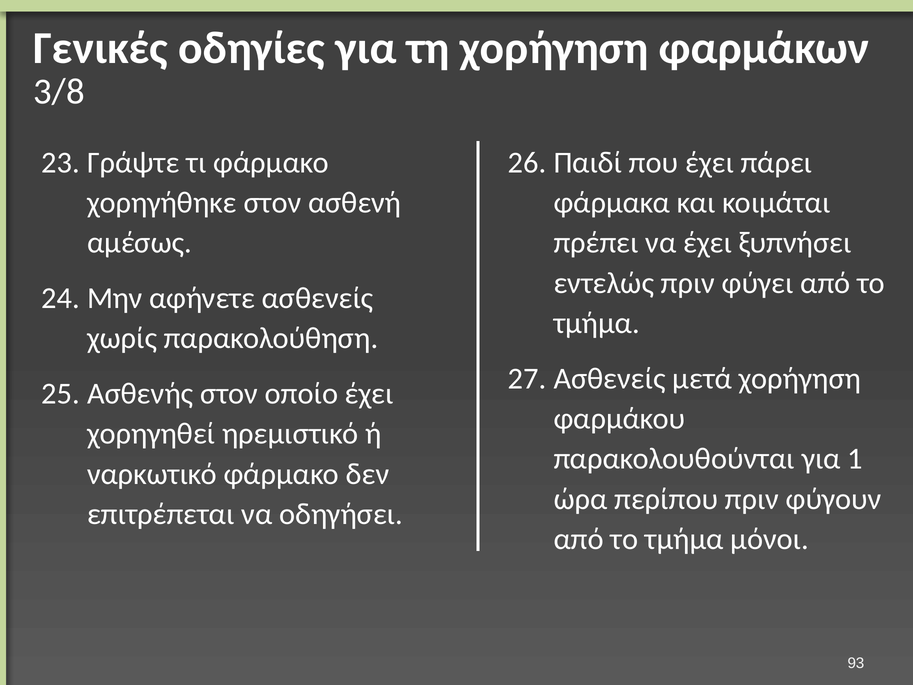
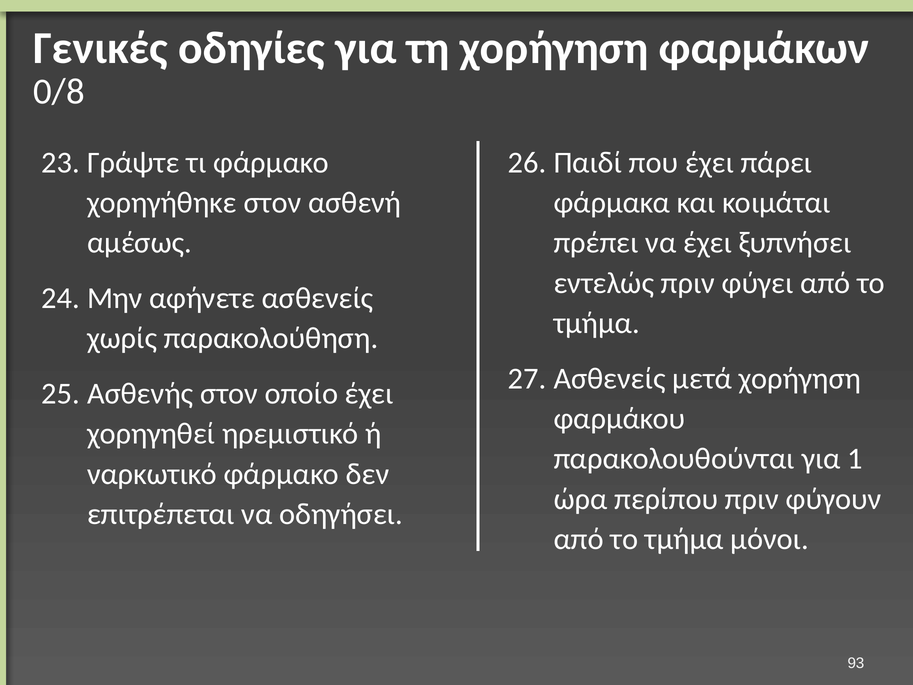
3/8: 3/8 -> 0/8
